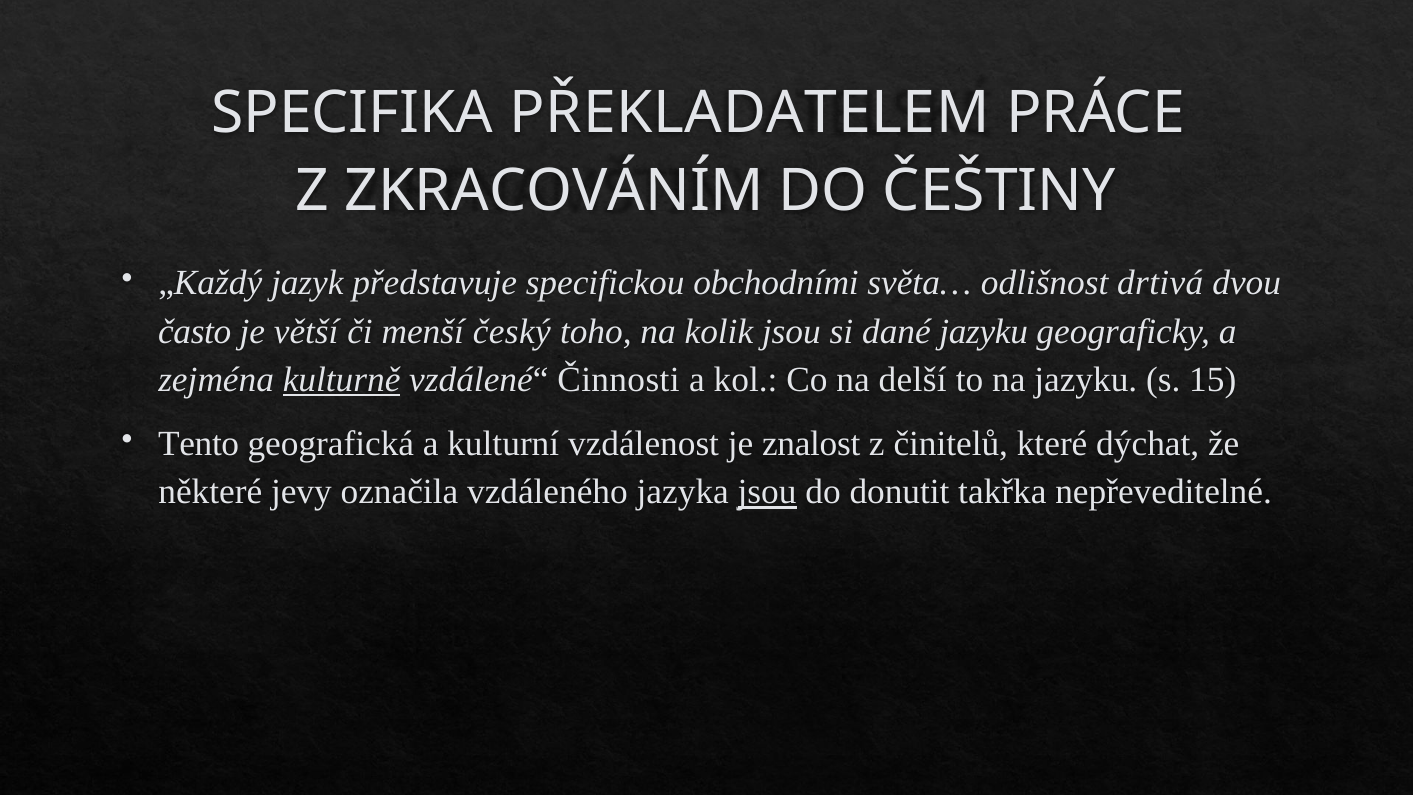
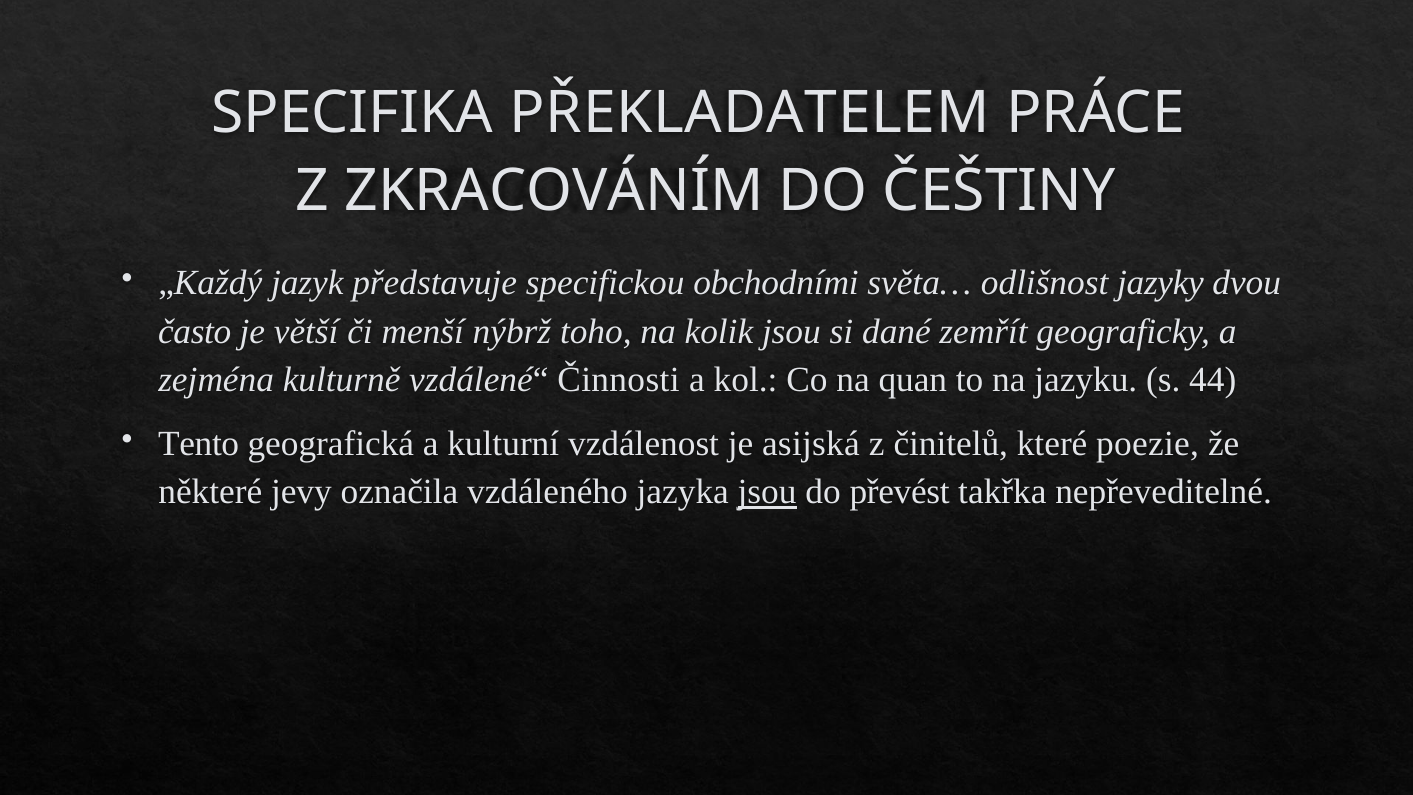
drtivá: drtivá -> jazyky
český: český -> nýbrž
dané jazyku: jazyku -> zemřít
kulturně underline: present -> none
delší: delší -> quan
15: 15 -> 44
znalost: znalost -> asijská
dýchat: dýchat -> poezie
donutit: donutit -> převést
